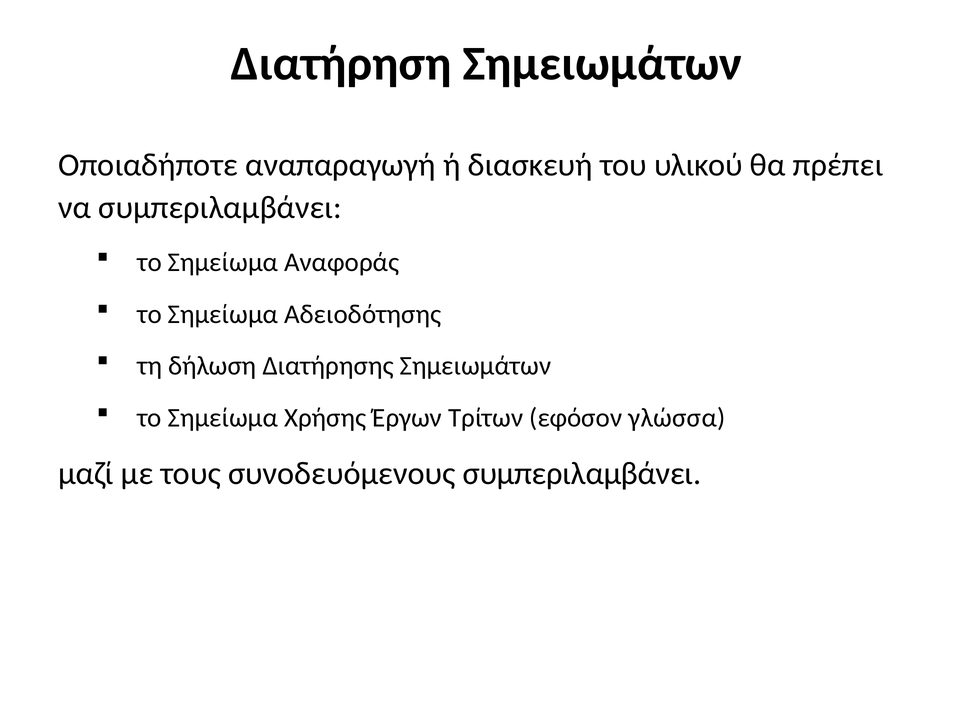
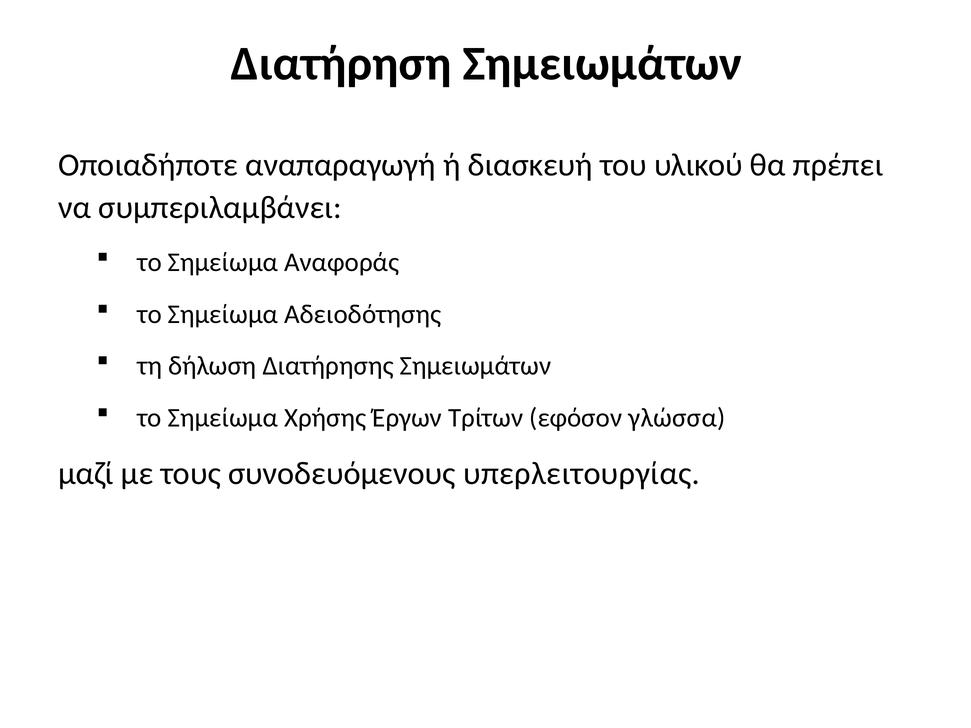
συνοδευόμενους συμπεριλαμβάνει: συμπεριλαμβάνει -> υπερλειτουργίας
